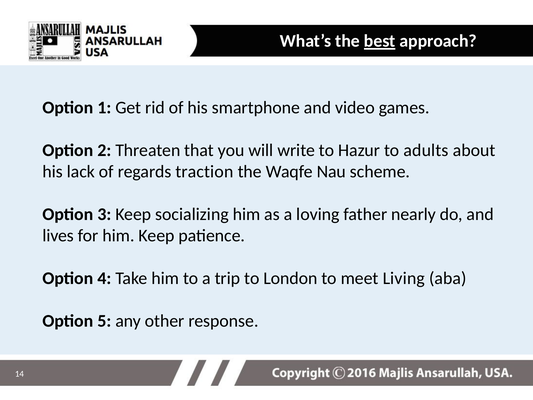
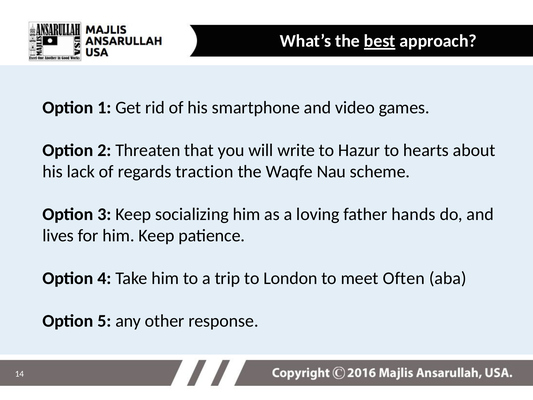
adults: adults -> hearts
nearly: nearly -> hands
Living: Living -> Often
